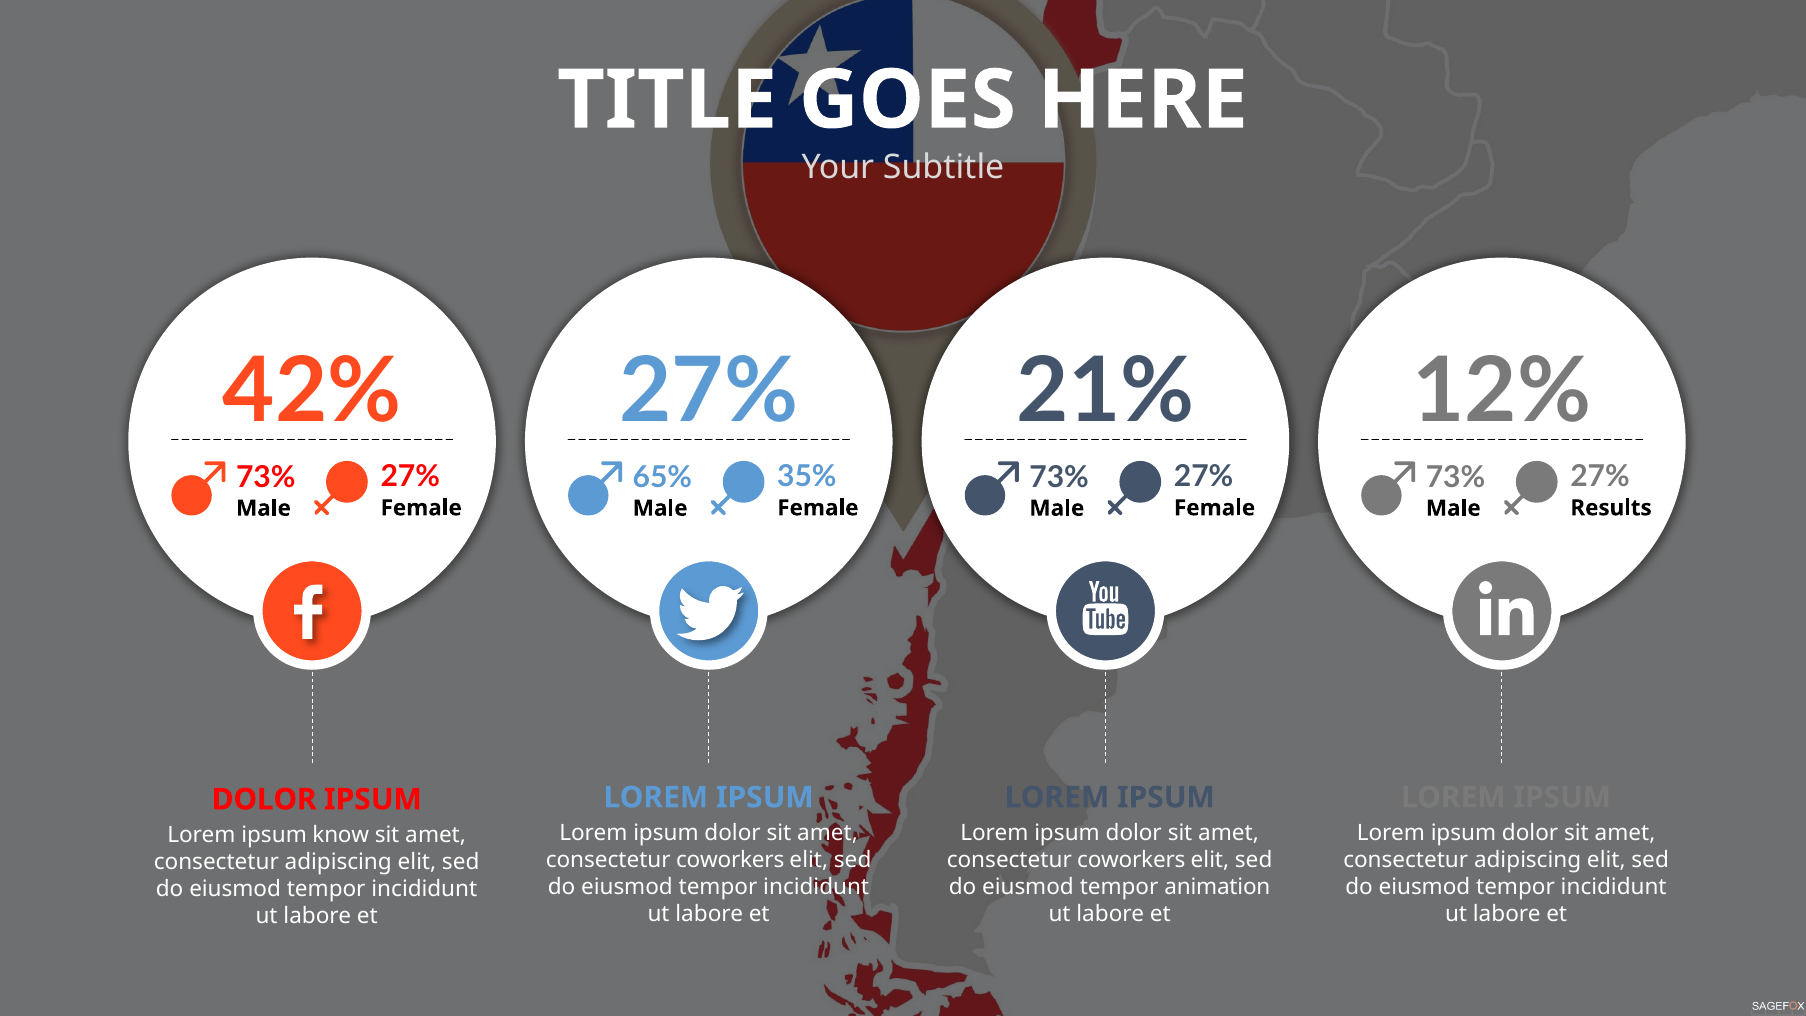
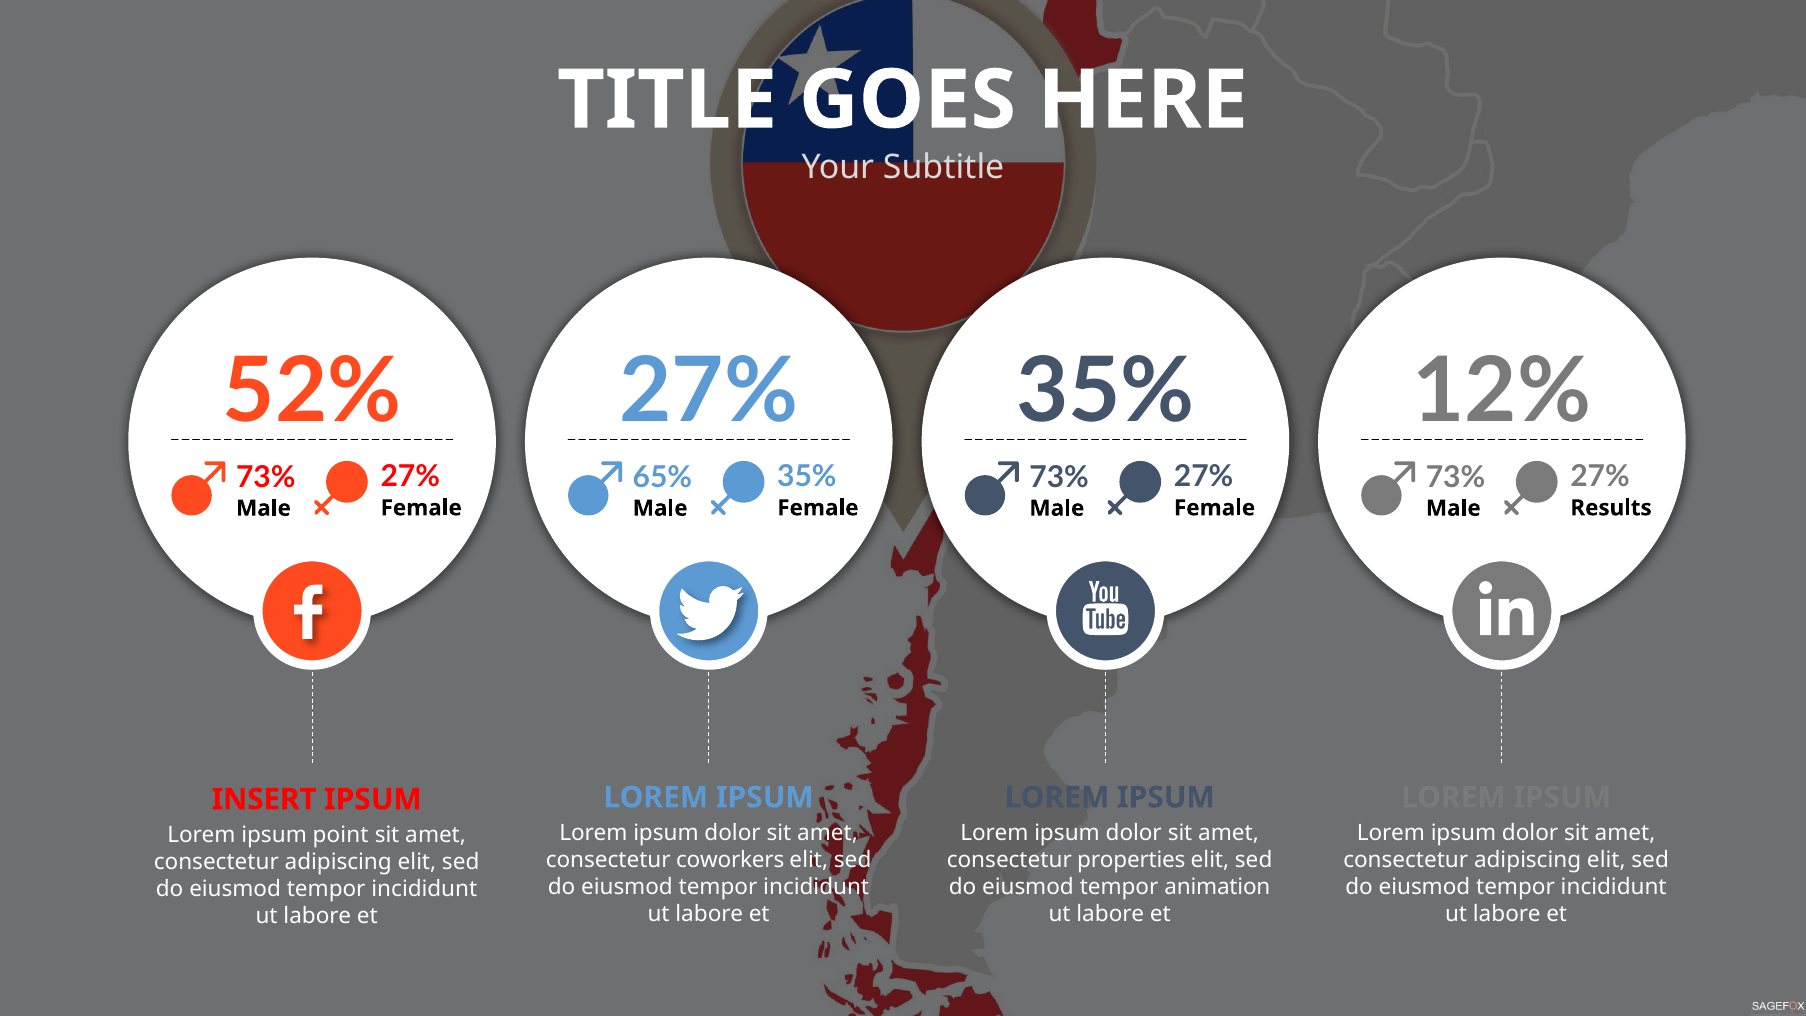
42%: 42% -> 52%
21% at (1106, 392): 21% -> 35%
DOLOR at (264, 799): DOLOR -> INSERT
know: know -> point
coworkers at (1131, 860): coworkers -> properties
